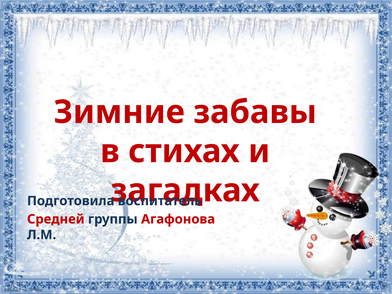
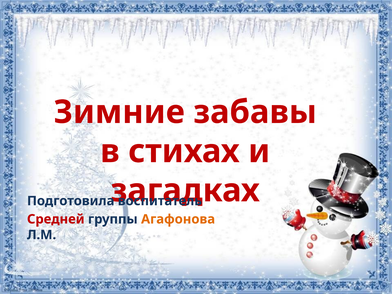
Агафонова colour: red -> orange
